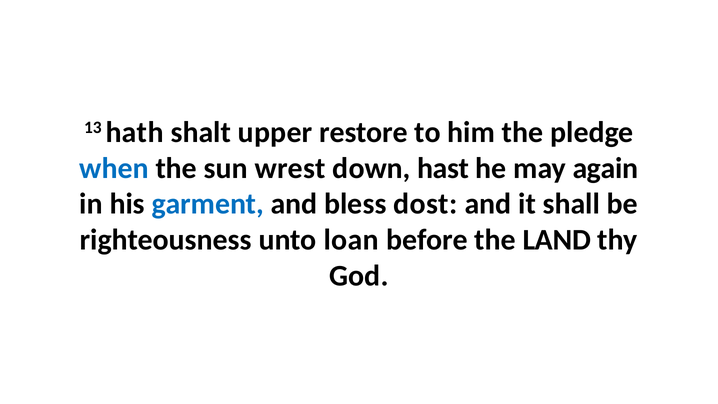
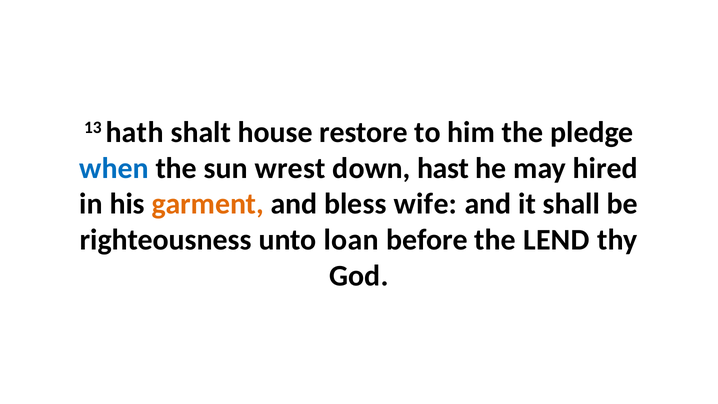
upper: upper -> house
again: again -> hired
garment colour: blue -> orange
dost: dost -> wife
LAND: LAND -> LEND
